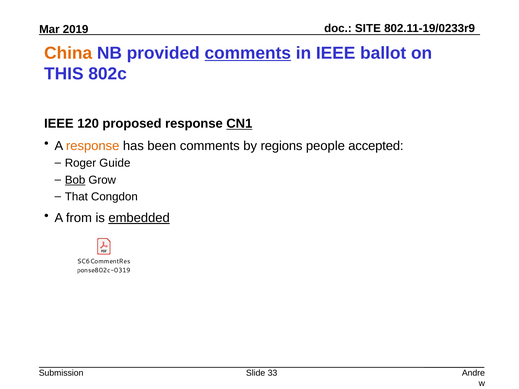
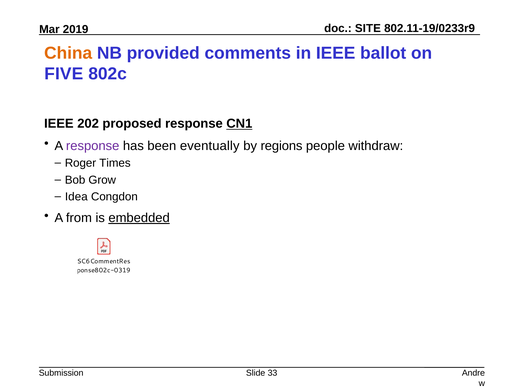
comments at (248, 53) underline: present -> none
THIS: THIS -> FIVE
120: 120 -> 202
response at (93, 146) colour: orange -> purple
been comments: comments -> eventually
accepted: accepted -> withdraw
Guide: Guide -> Times
Bob underline: present -> none
That: That -> Idea
